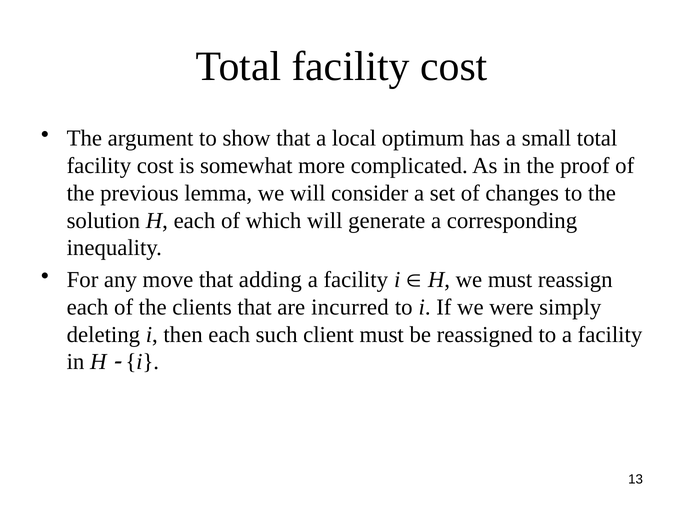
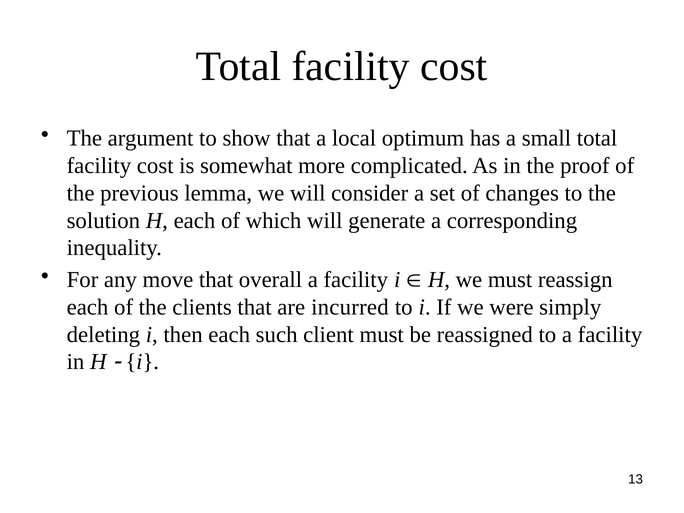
adding: adding -> overall
